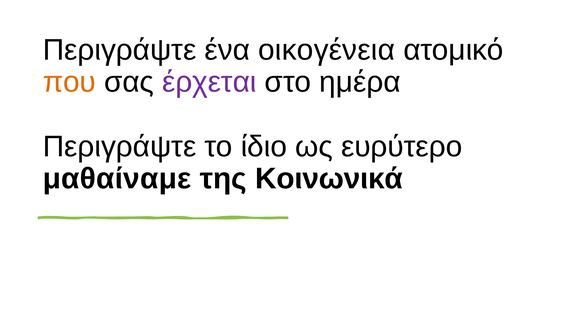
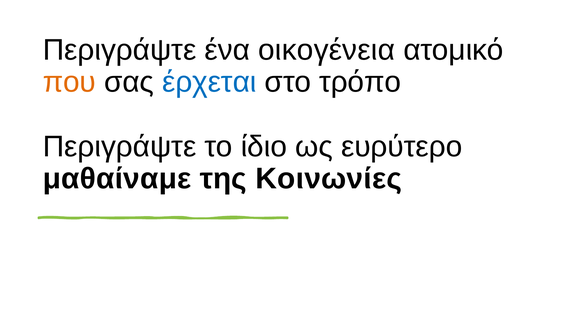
έρχεται colour: purple -> blue
ημέρα: ημέρα -> τρόπο
Κοινωνικά: Κοινωνικά -> Κοινωνίες
